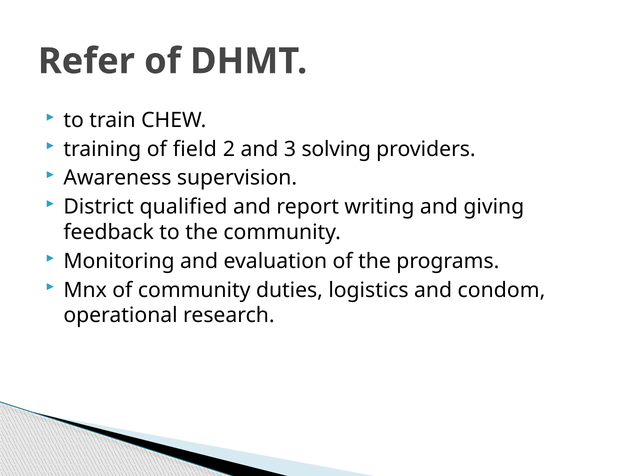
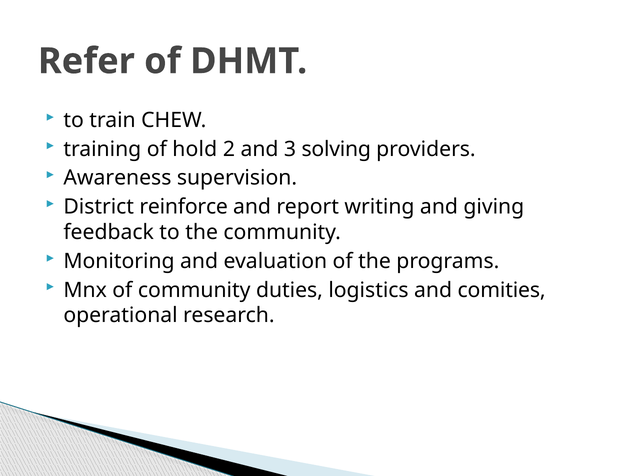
field: field -> hold
qualified: qualified -> reinforce
condom: condom -> comities
